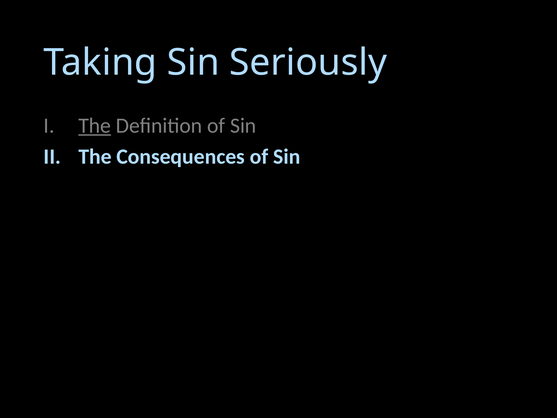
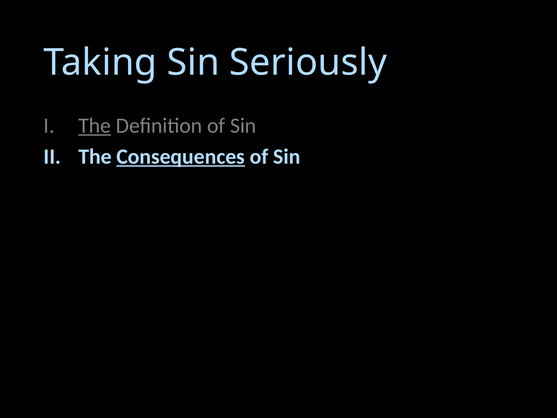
Consequences underline: none -> present
